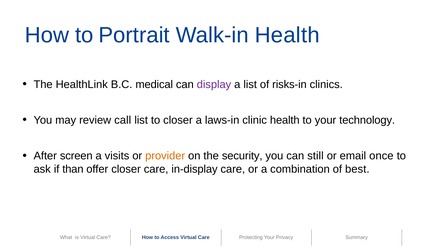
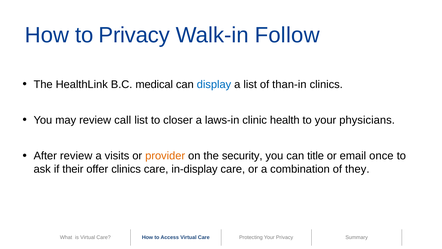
to Portrait: Portrait -> Privacy
Walk-in Health: Health -> Follow
display colour: purple -> blue
risks-in: risks-in -> than-in
technology: technology -> physicians
After screen: screen -> review
still: still -> title
than: than -> their
offer closer: closer -> clinics
best: best -> they
